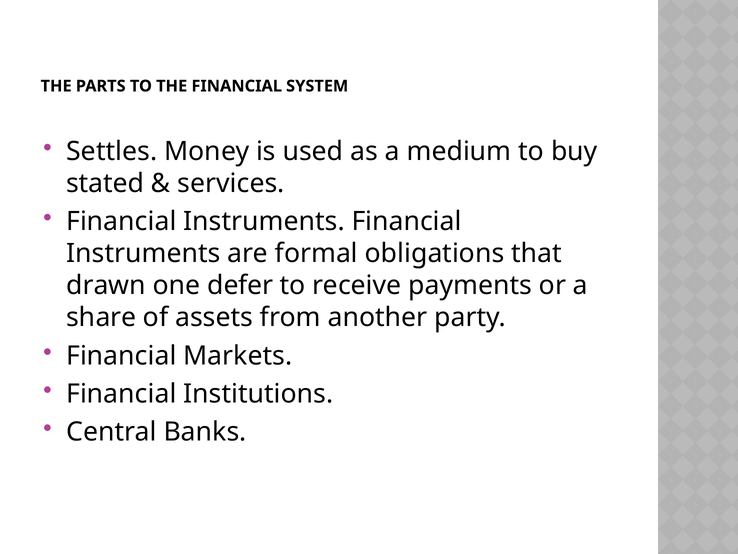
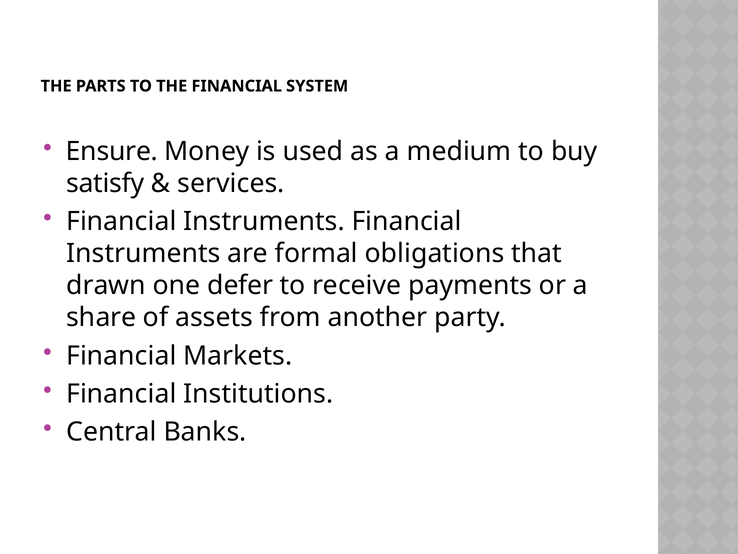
Settles: Settles -> Ensure
stated: stated -> satisfy
